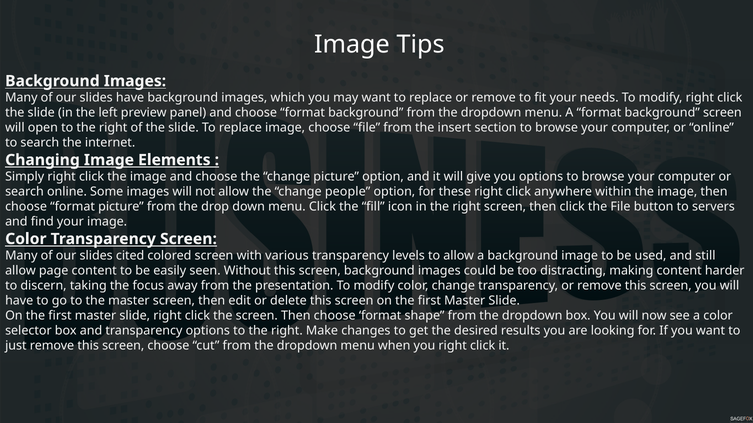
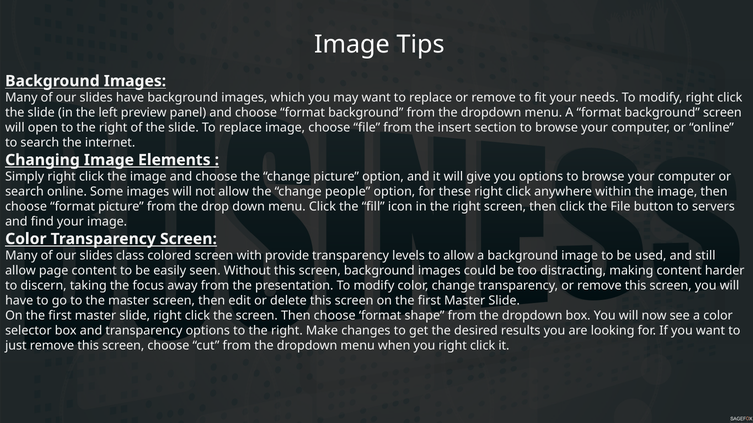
cited: cited -> class
various: various -> provide
